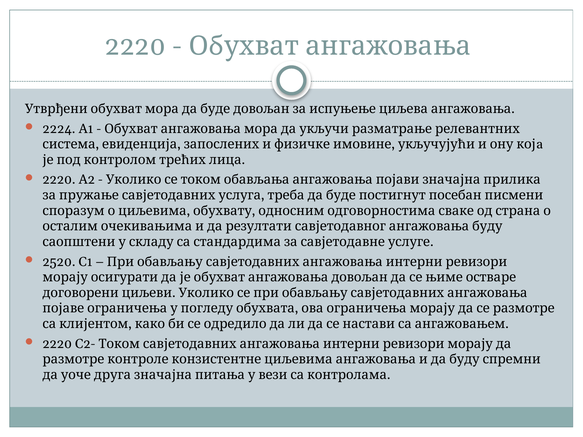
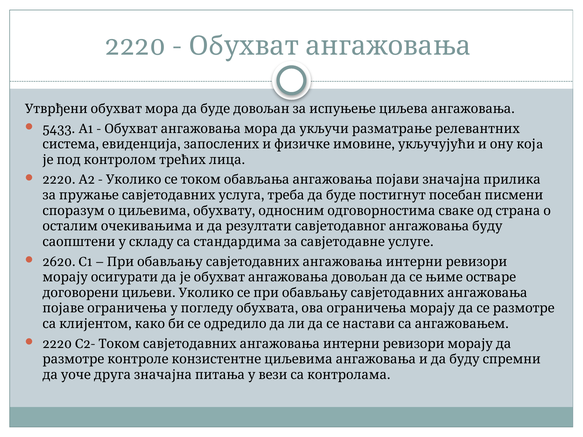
2224: 2224 -> 5433
2520: 2520 -> 2620
